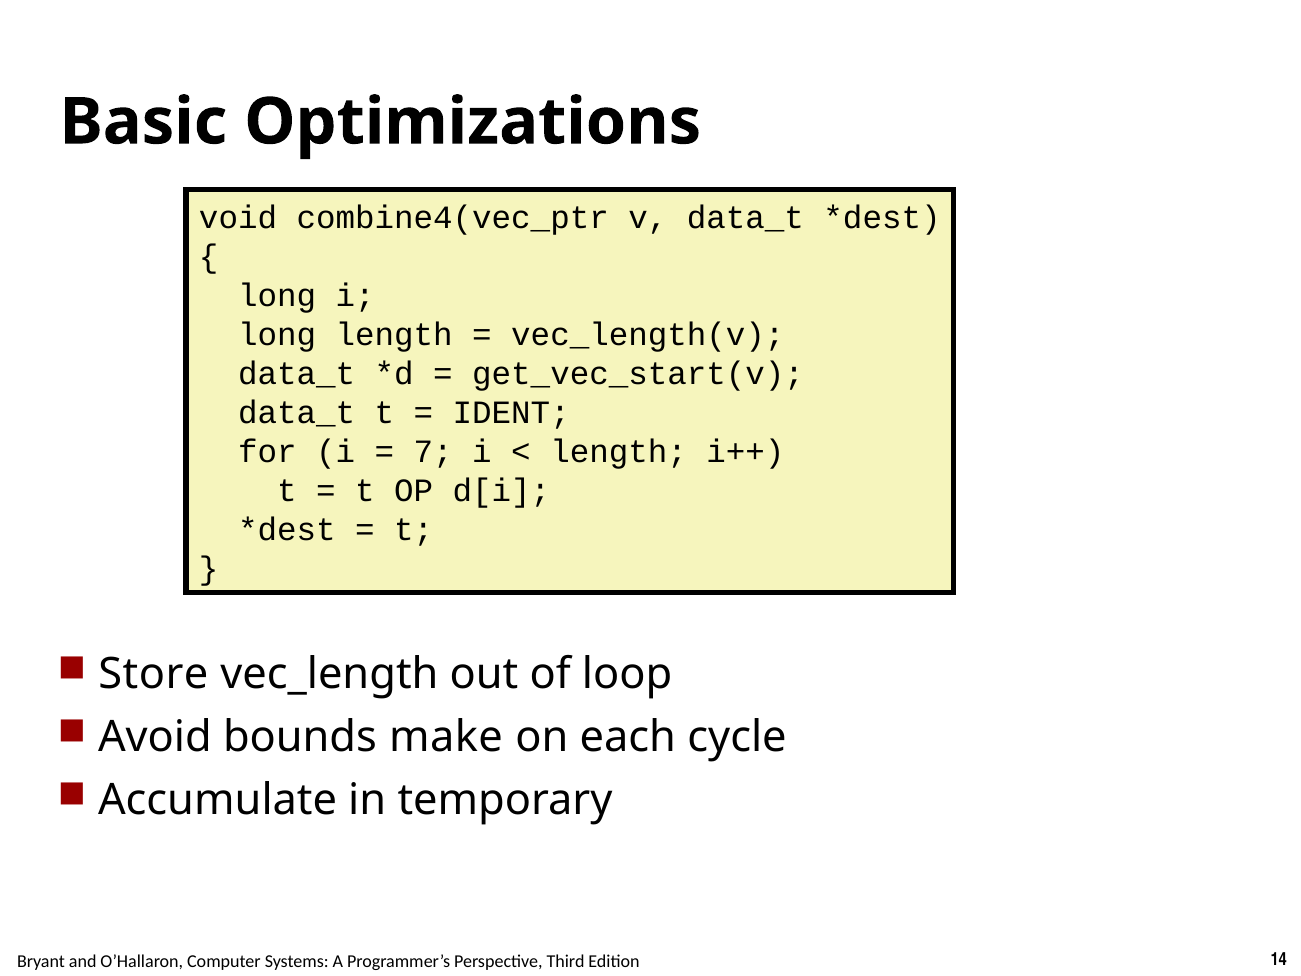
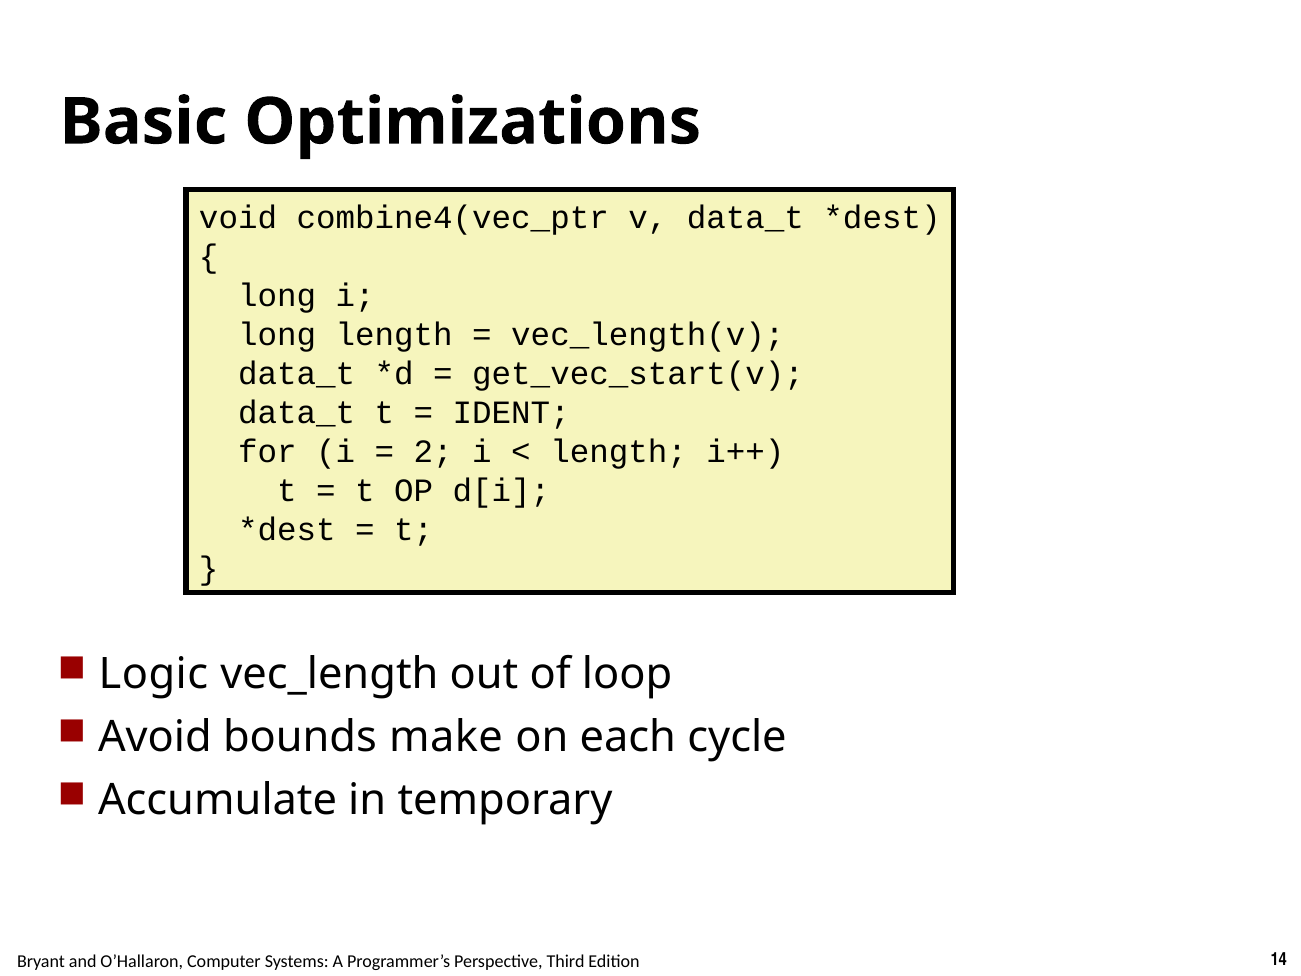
7: 7 -> 2
Store: Store -> Logic
